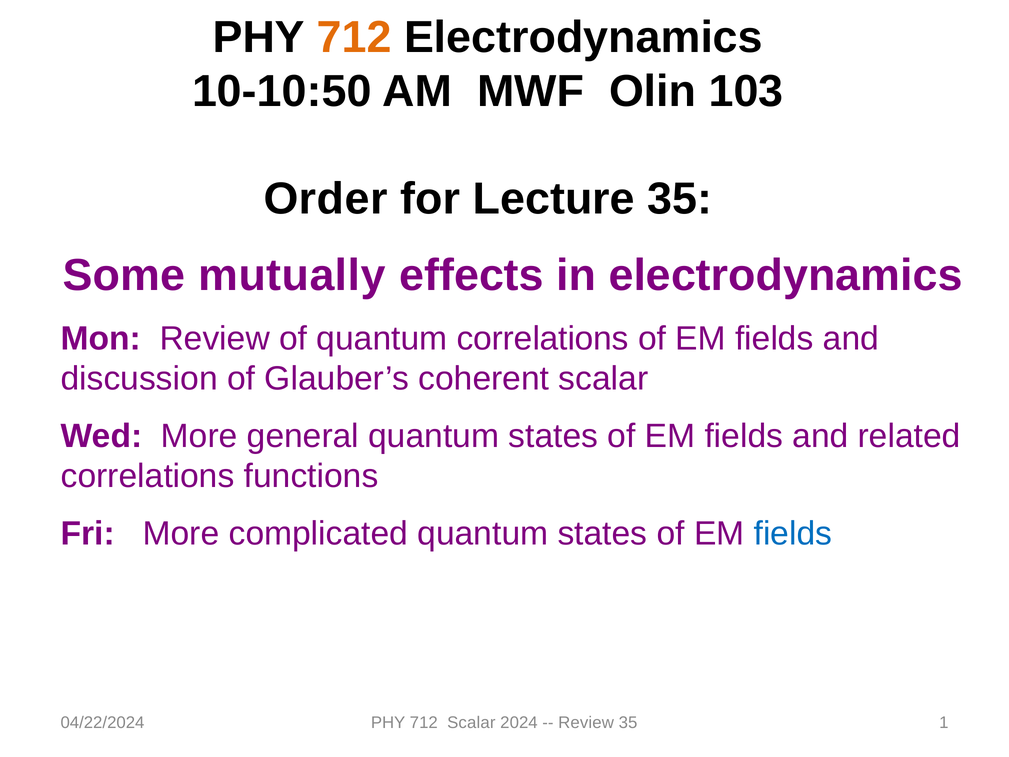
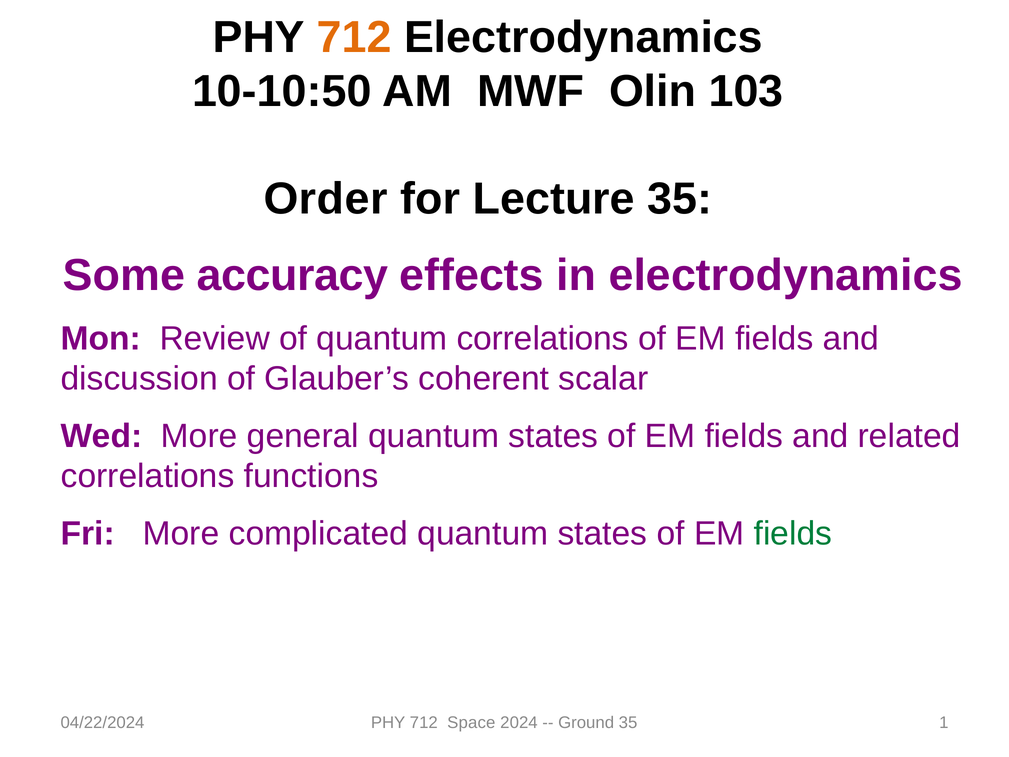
mutually: mutually -> accuracy
fields at (793, 533) colour: blue -> green
712 Scalar: Scalar -> Space
Review at (586, 723): Review -> Ground
